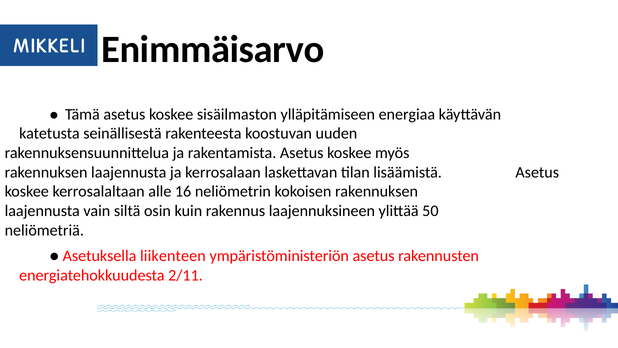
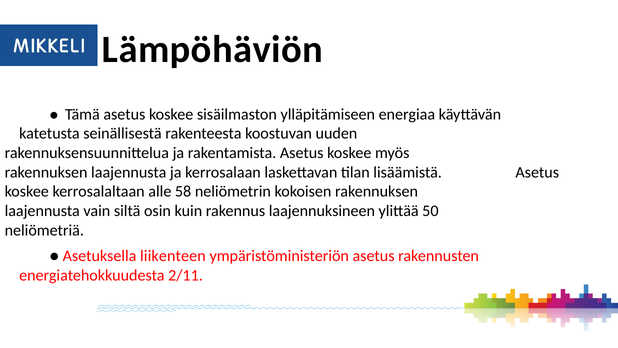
Enimmäisarvo: Enimmäisarvo -> Lämpöhäviön
16: 16 -> 58
